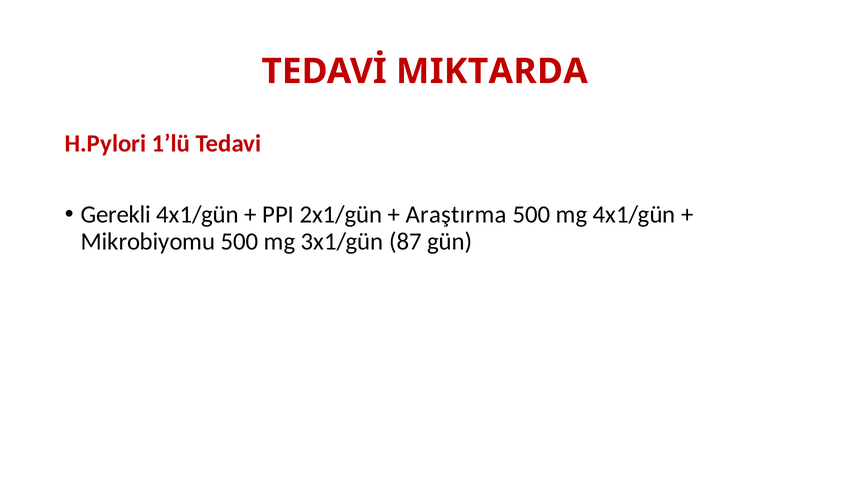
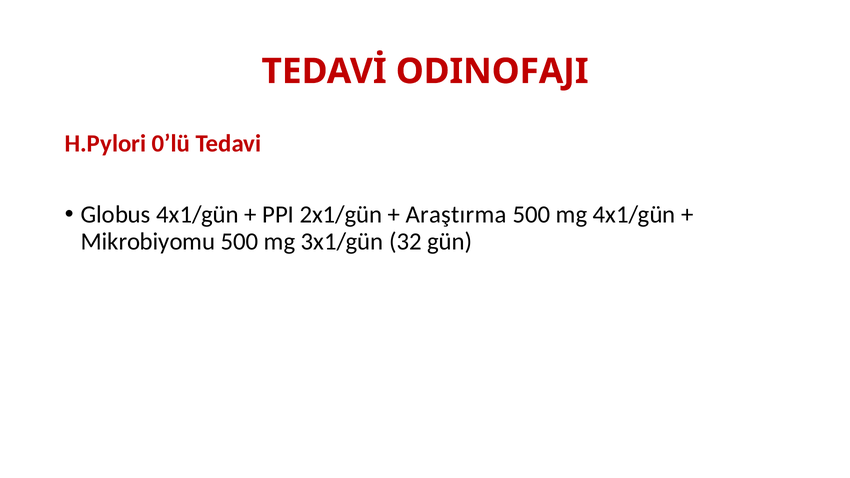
MIKTARDA: MIKTARDA -> ODINOFAJI
1’lü: 1’lü -> 0’lü
Gerekli: Gerekli -> Globus
87: 87 -> 32
